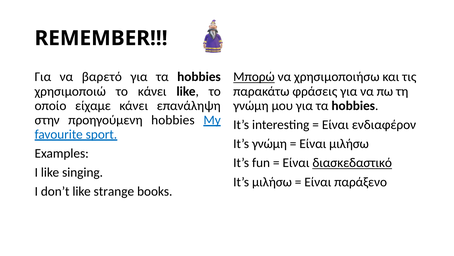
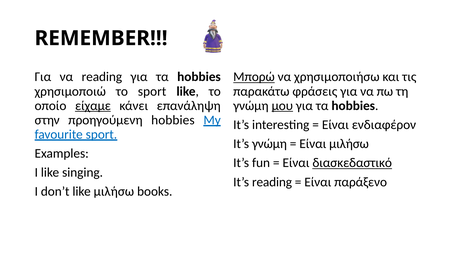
να βαρετό: βαρετό -> reading
το κάνει: κάνει -> sport
είχαμε underline: none -> present
μου underline: none -> present
It’s μιλήσω: μιλήσω -> reading
like strange: strange -> μιλήσω
